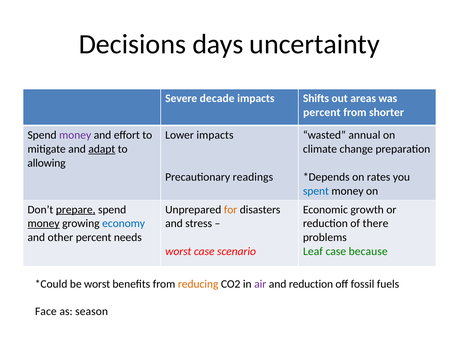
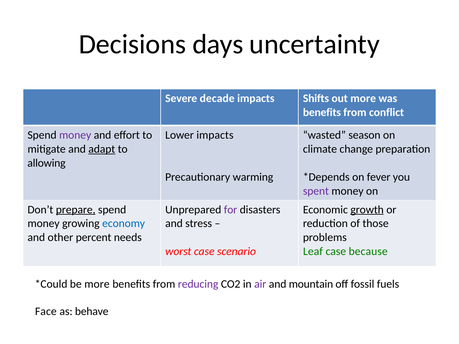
out areas: areas -> more
percent at (322, 112): percent -> benefits
shorter: shorter -> conflict
annual: annual -> season
readings: readings -> warming
rates: rates -> fever
spent colour: blue -> purple
for colour: orange -> purple
growth underline: none -> present
money at (44, 224) underline: present -> none
there: there -> those
be worst: worst -> more
reducing colour: orange -> purple
and reduction: reduction -> mountain
season: season -> behave
